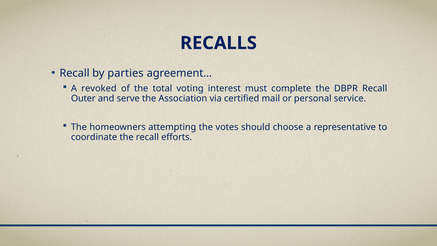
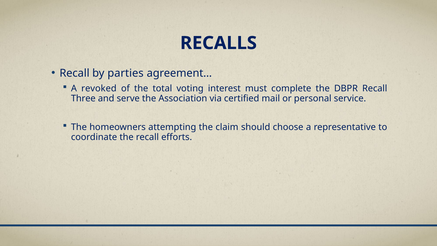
Outer: Outer -> Three
votes: votes -> claim
